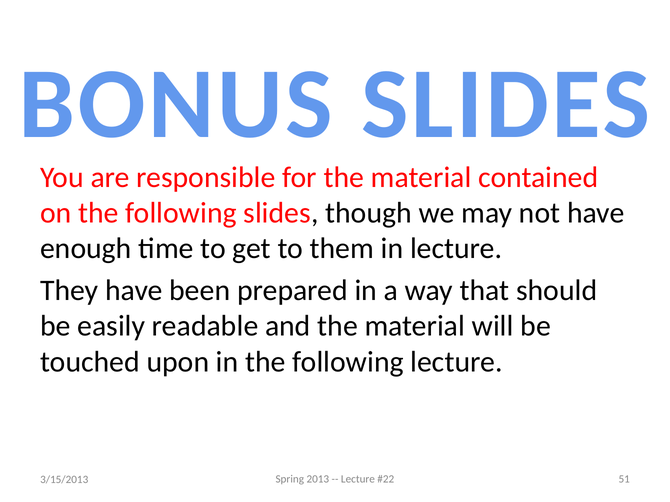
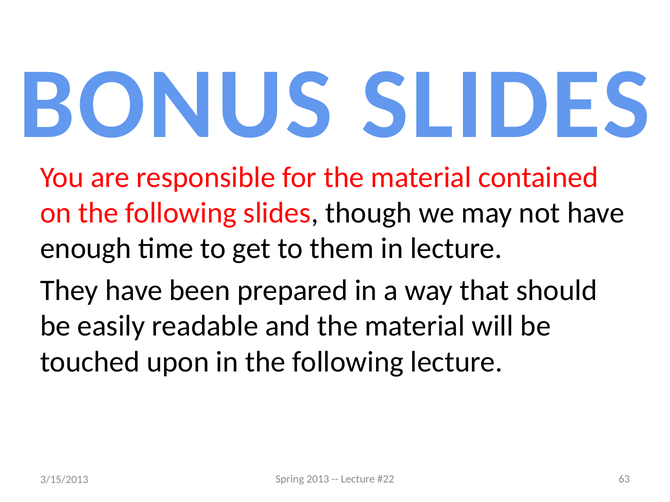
51: 51 -> 63
